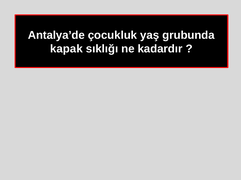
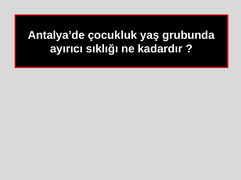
kapak: kapak -> ayırıcı
